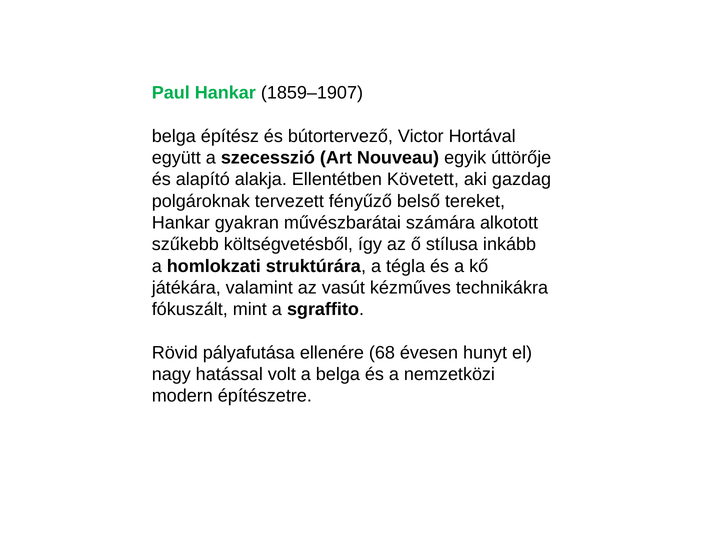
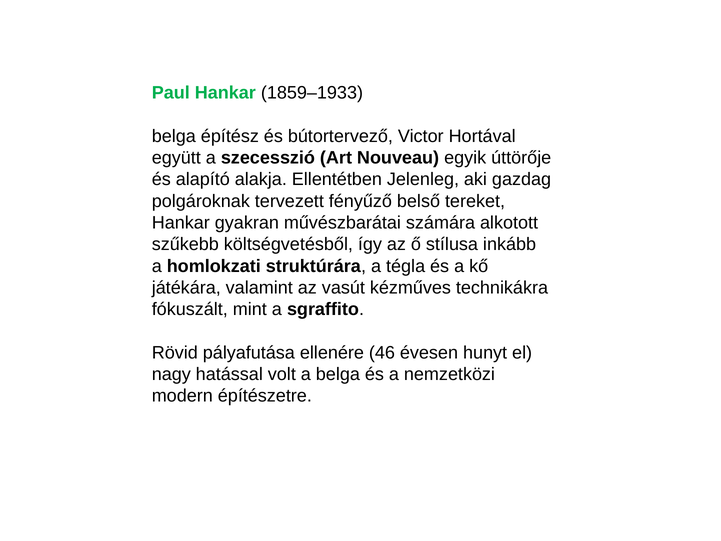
1859–1907: 1859–1907 -> 1859–1933
Követett: Követett -> Jelenleg
68: 68 -> 46
